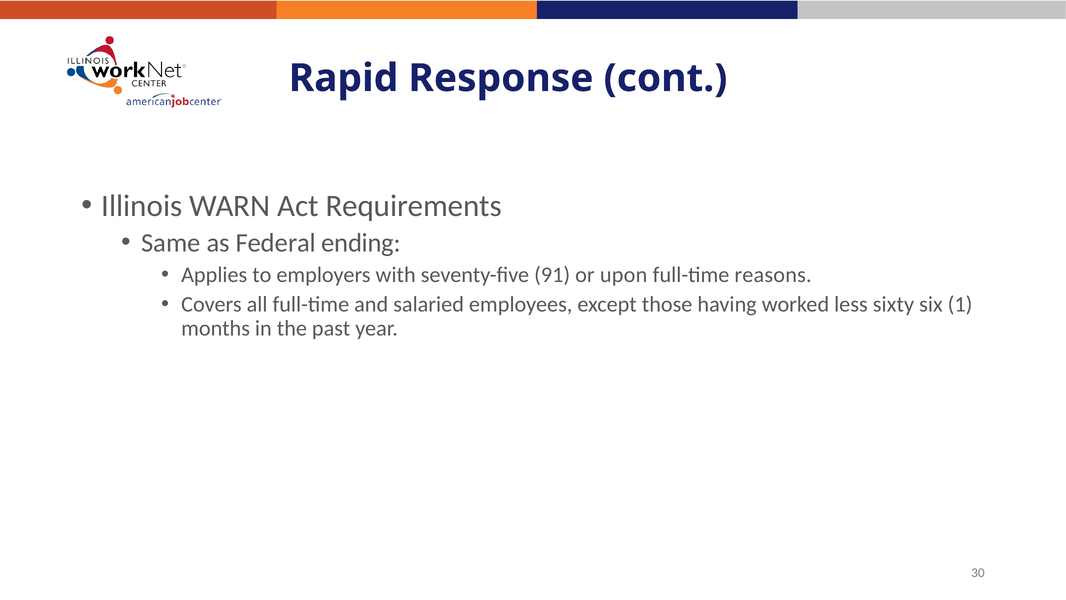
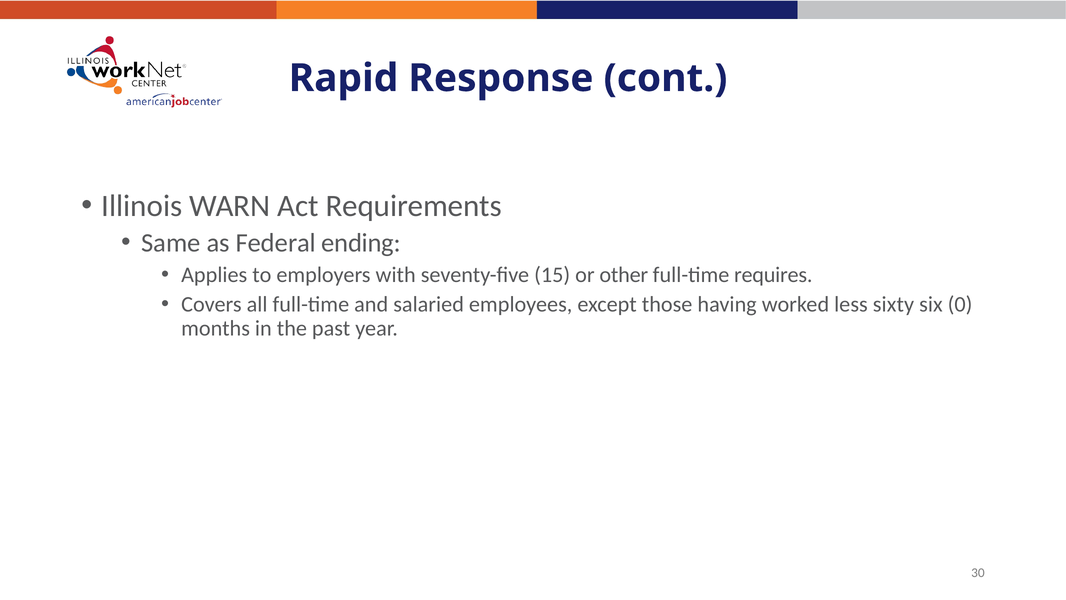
91: 91 -> 15
upon: upon -> other
reasons: reasons -> requires
1: 1 -> 0
